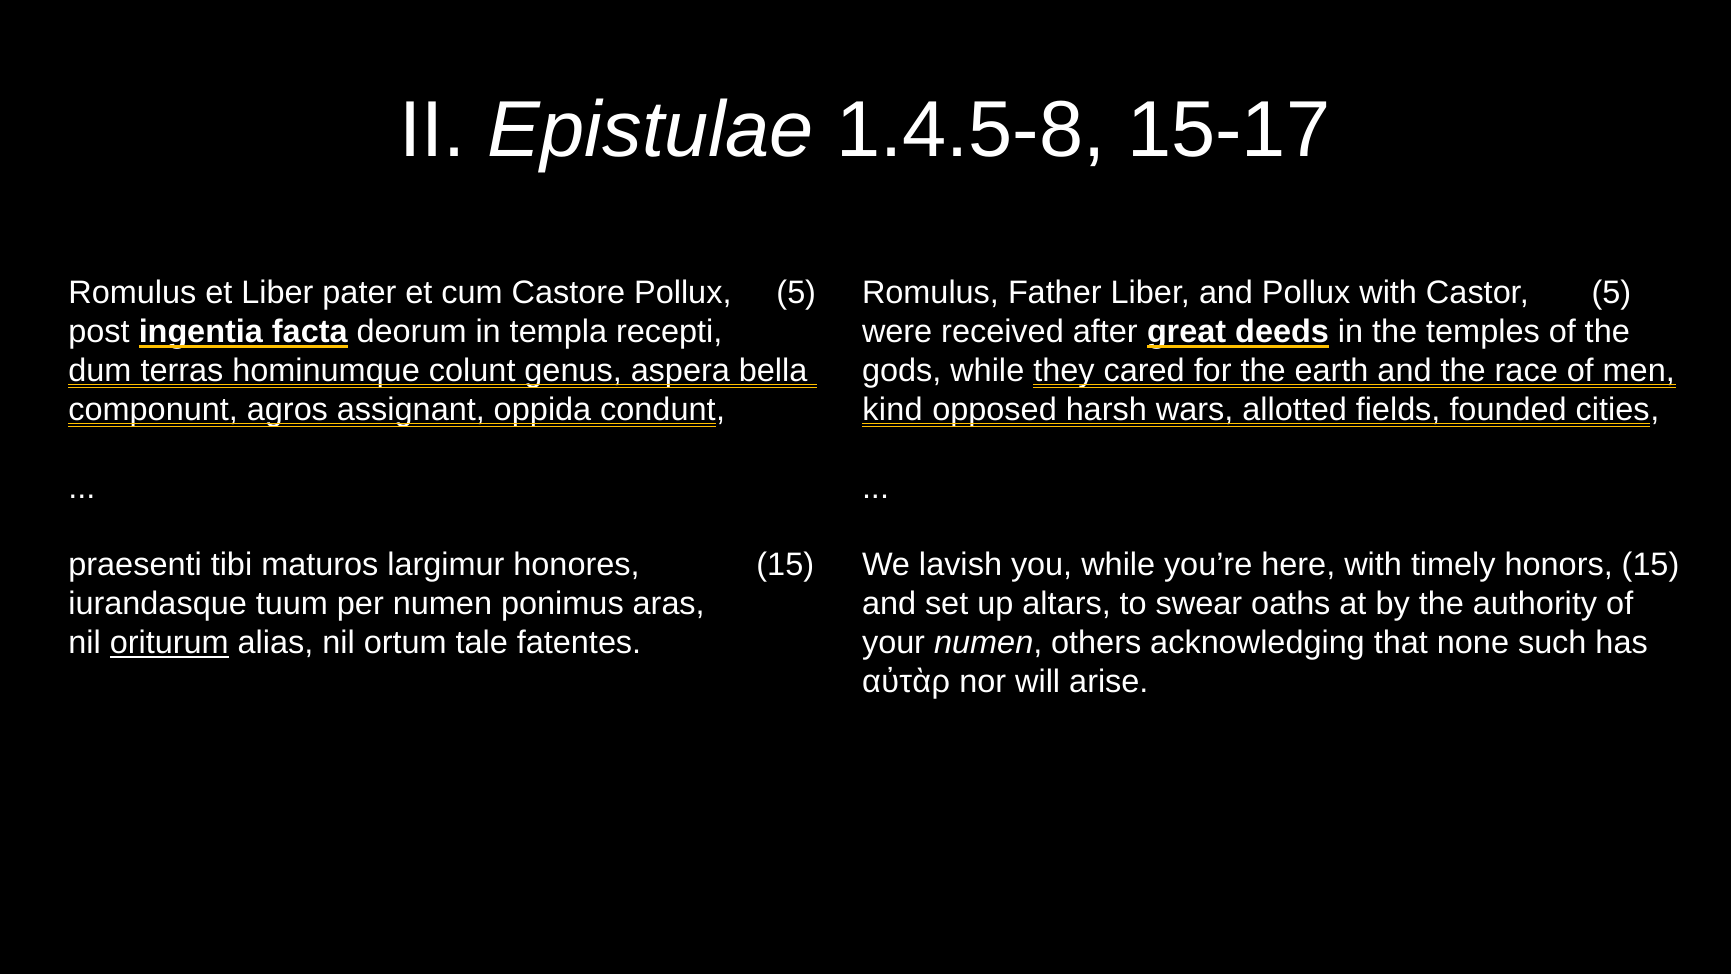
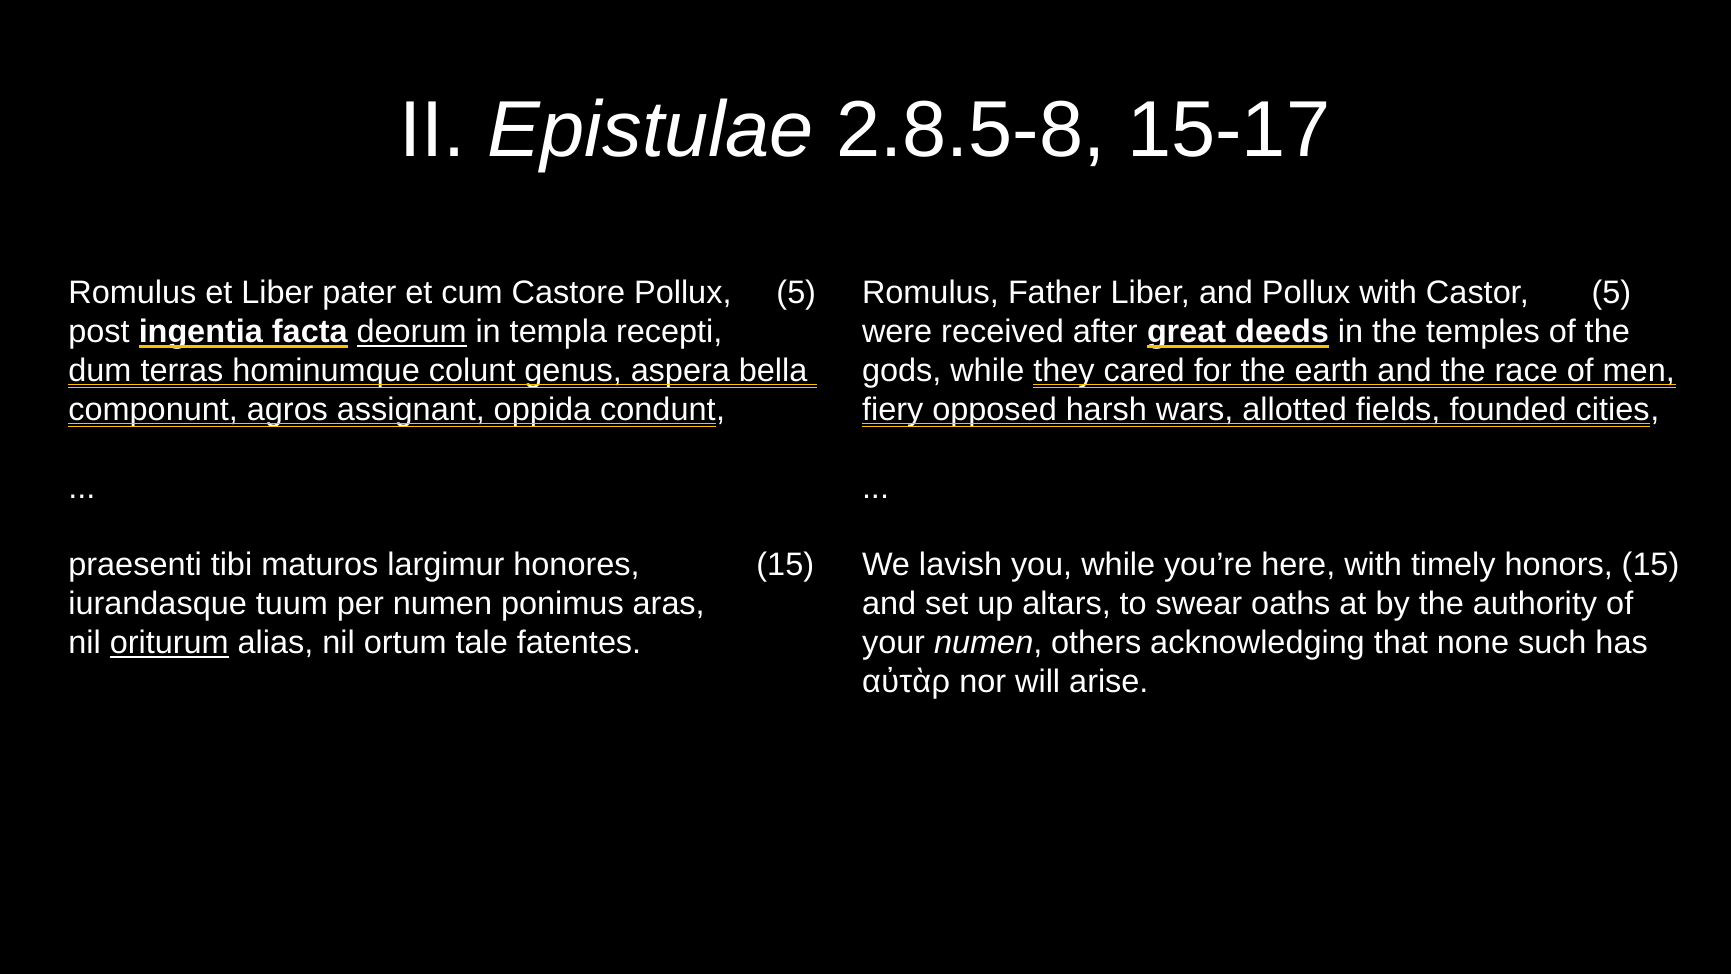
1.4.5-8: 1.4.5-8 -> 2.8.5-8
deorum underline: none -> present
kind: kind -> fiery
